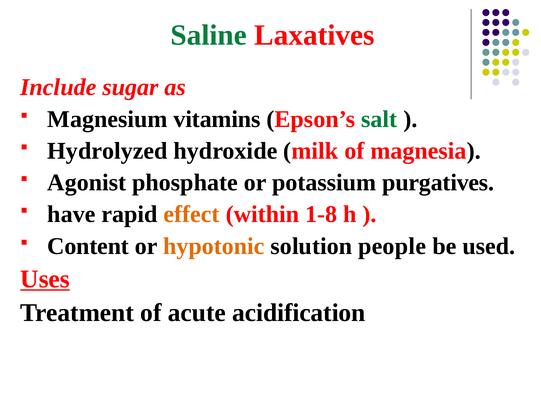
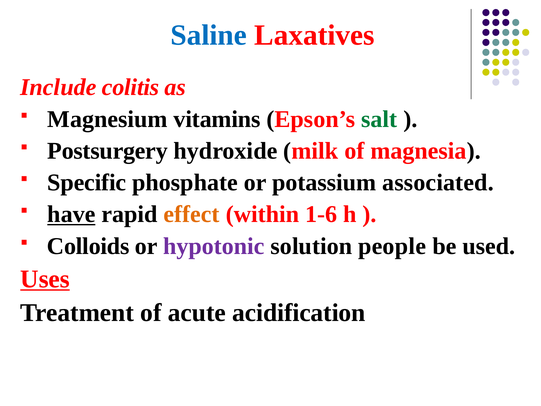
Saline colour: green -> blue
sugar: sugar -> colitis
Hydrolyzed: Hydrolyzed -> Postsurgery
Agonist: Agonist -> Specific
purgatives: purgatives -> associated
have underline: none -> present
1-8: 1-8 -> 1-6
Content: Content -> Colloids
hypotonic colour: orange -> purple
